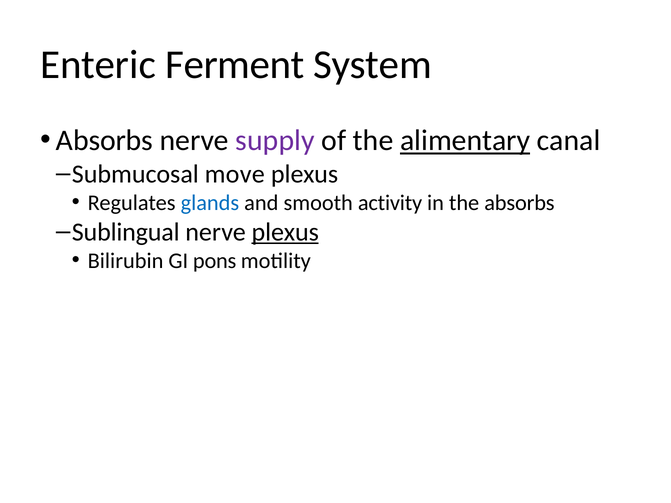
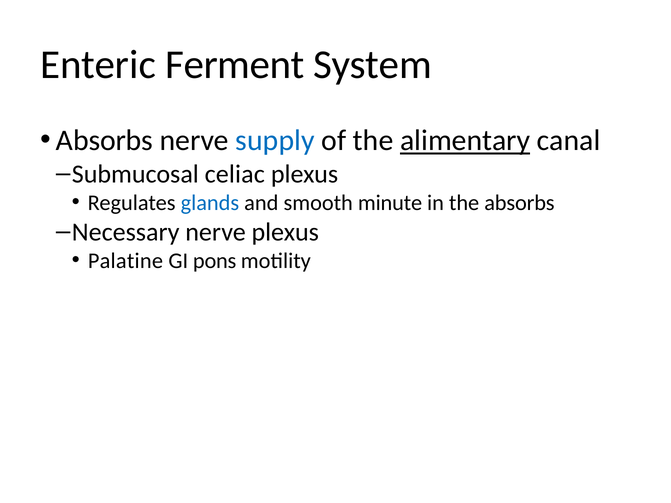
supply colour: purple -> blue
move: move -> celiac
activity: activity -> minute
Sublingual: Sublingual -> Necessary
plexus at (285, 232) underline: present -> none
Bilirubin: Bilirubin -> Palatine
